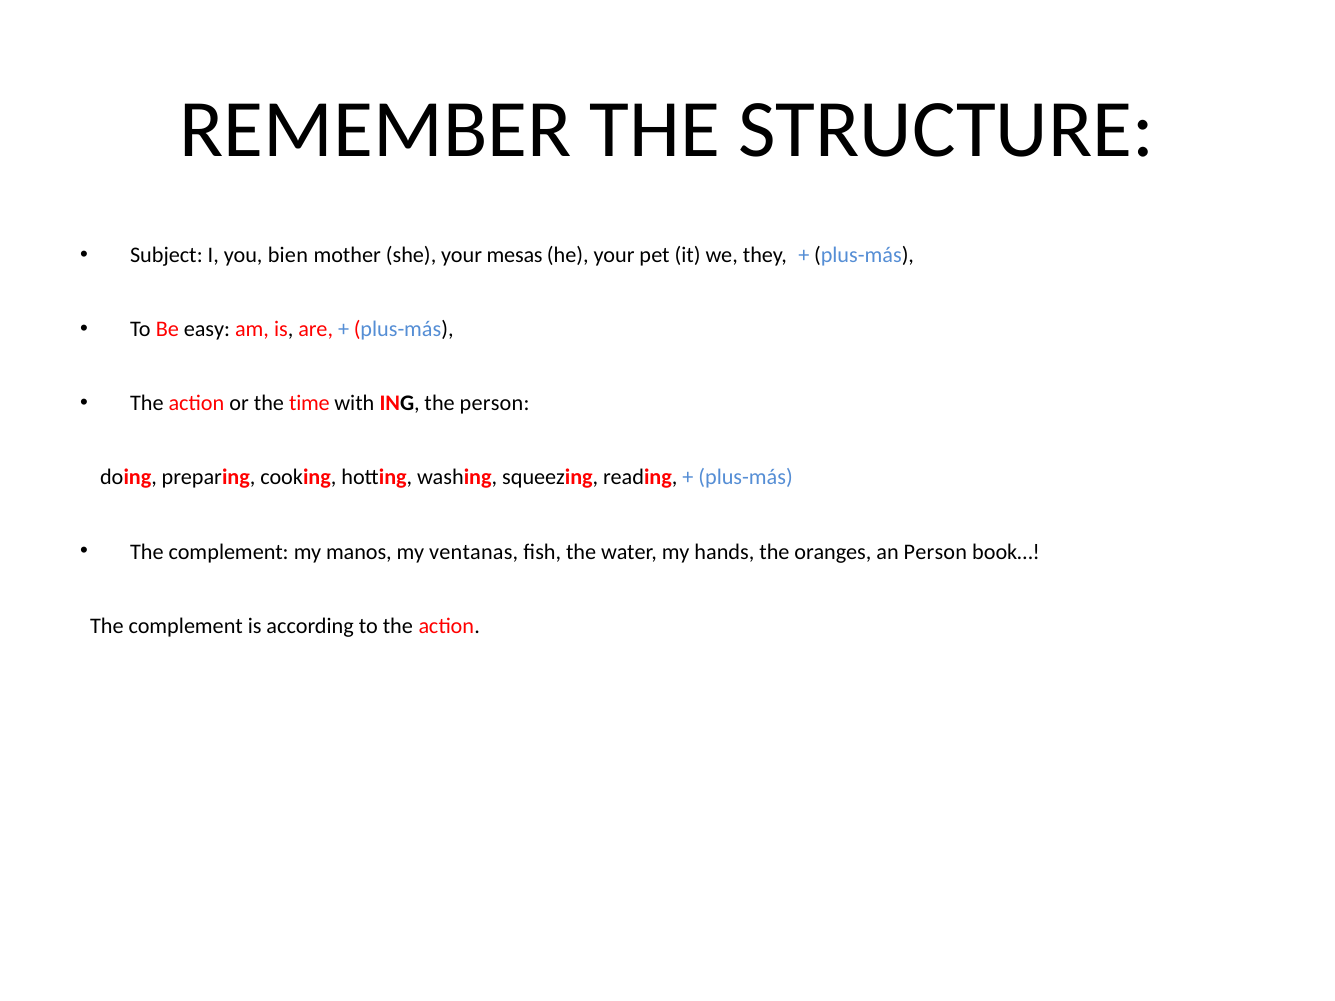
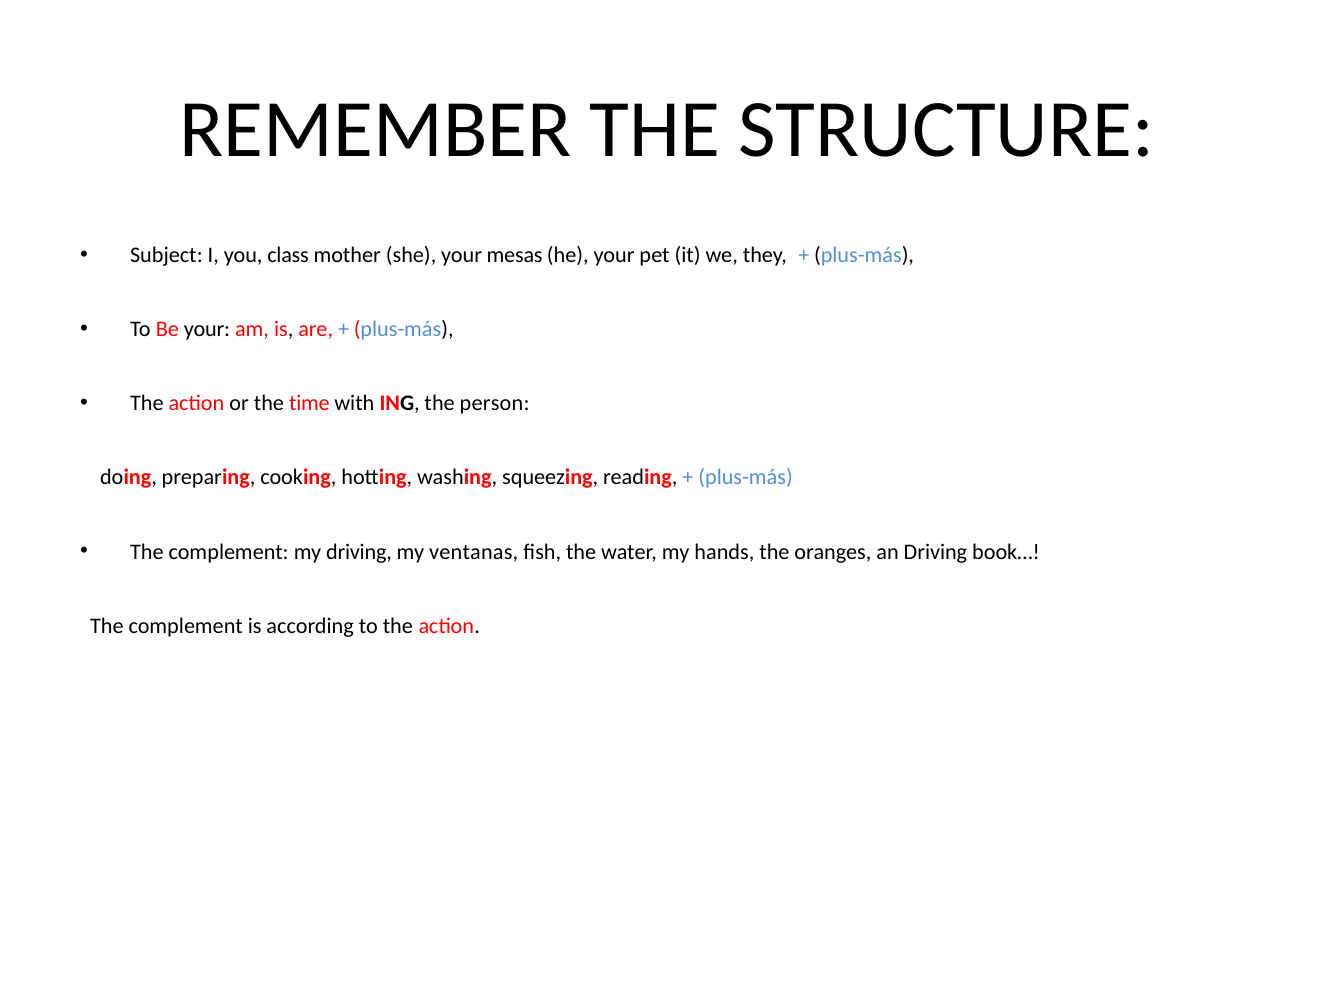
bien: bien -> class
Be easy: easy -> your
my manos: manos -> driving
an Person: Person -> Driving
